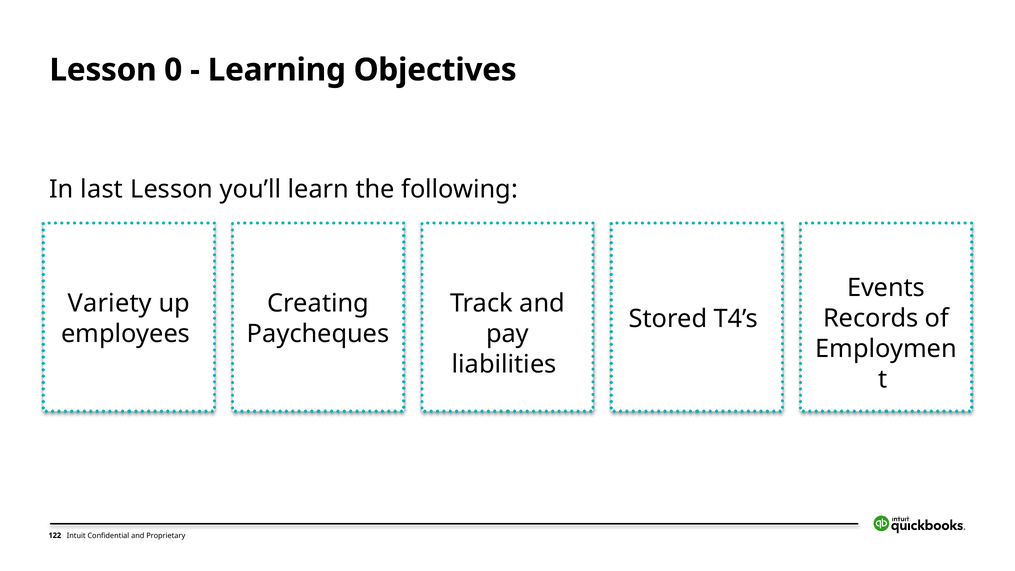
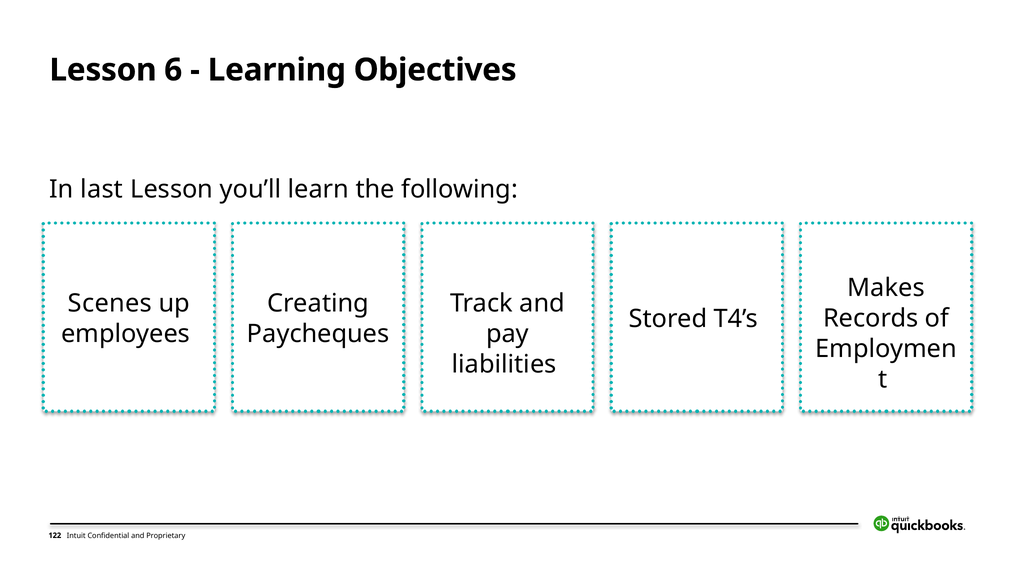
0: 0 -> 6
Events: Events -> Makes
Variety: Variety -> Scenes
